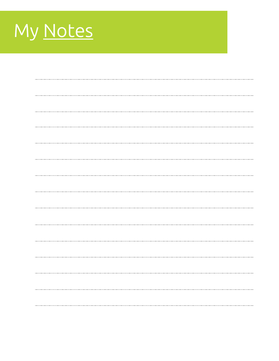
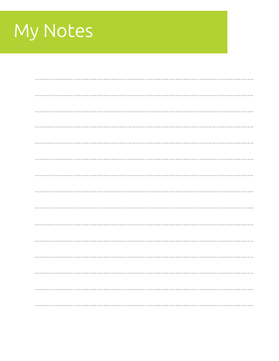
Notes underline: present -> none
